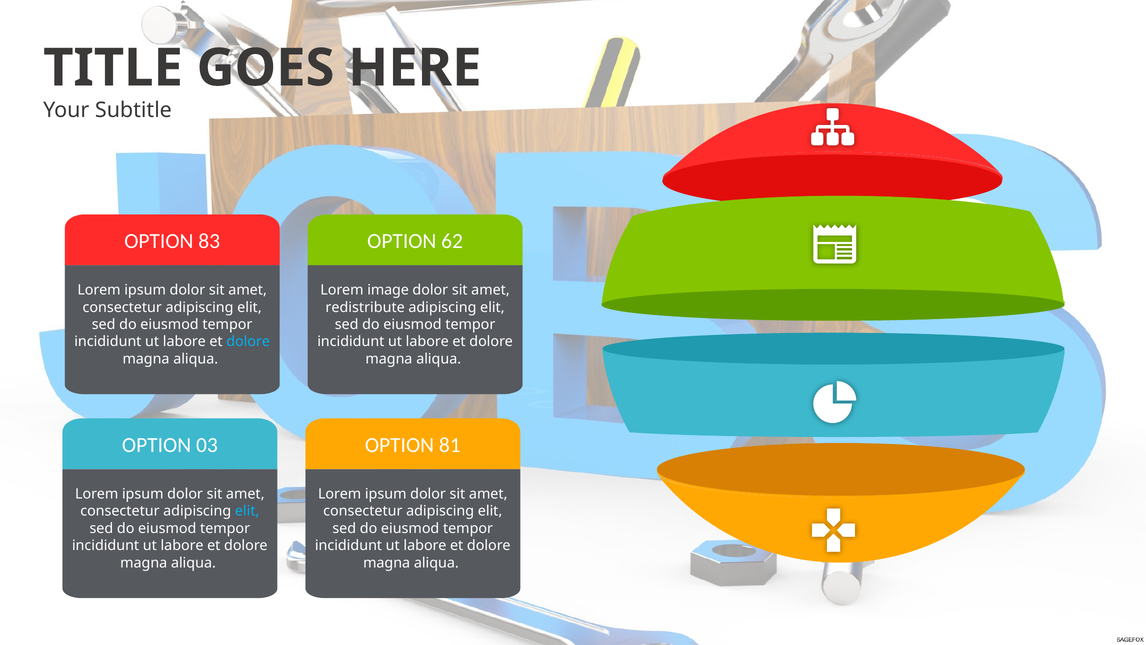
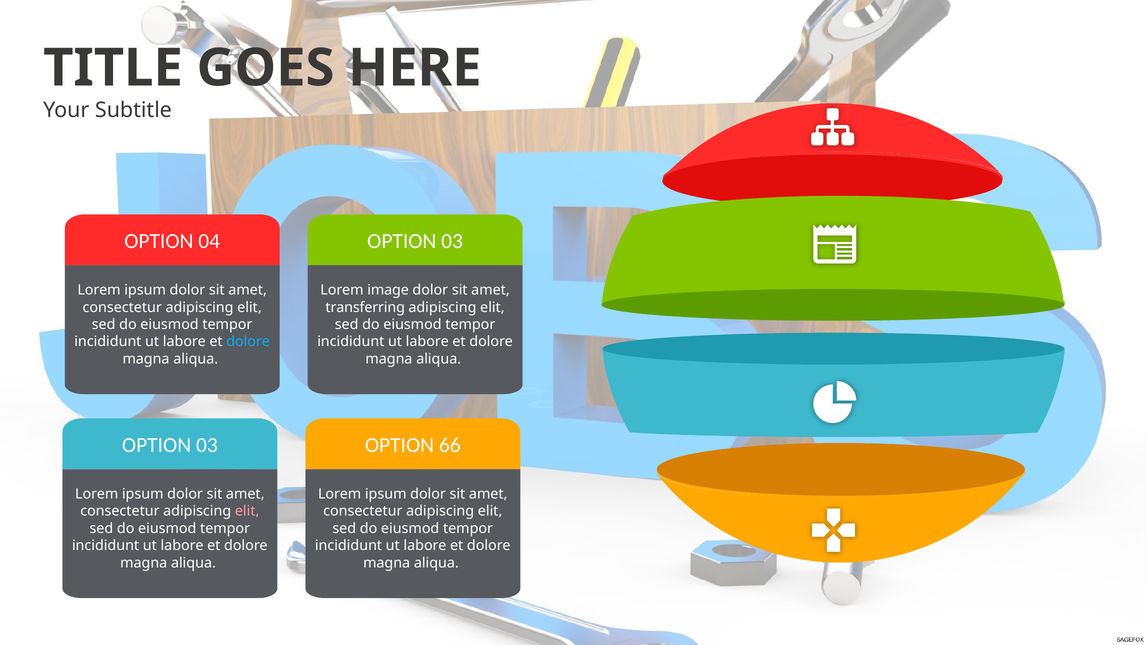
83: 83 -> 04
62 at (452, 241): 62 -> 03
redistribute: redistribute -> transferring
81: 81 -> 66
elit at (247, 511) colour: light blue -> pink
